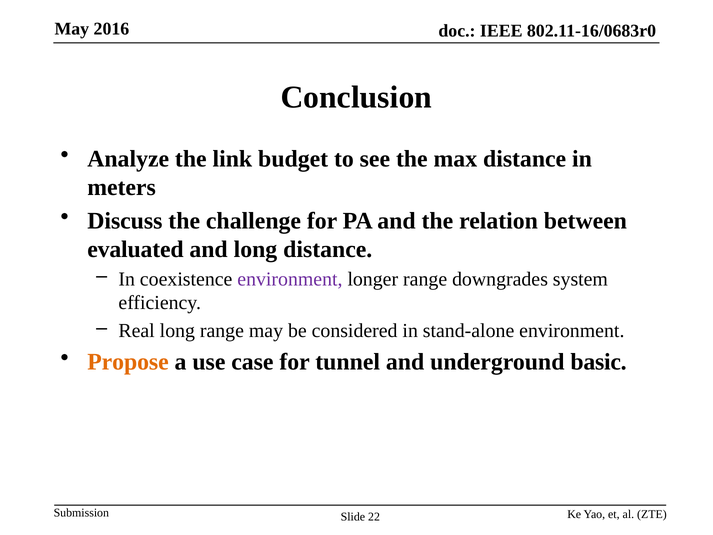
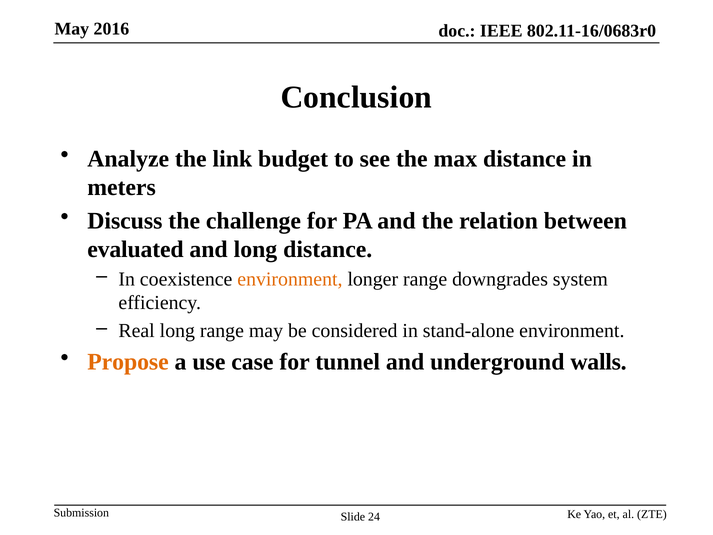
environment at (290, 279) colour: purple -> orange
basic: basic -> walls
22: 22 -> 24
